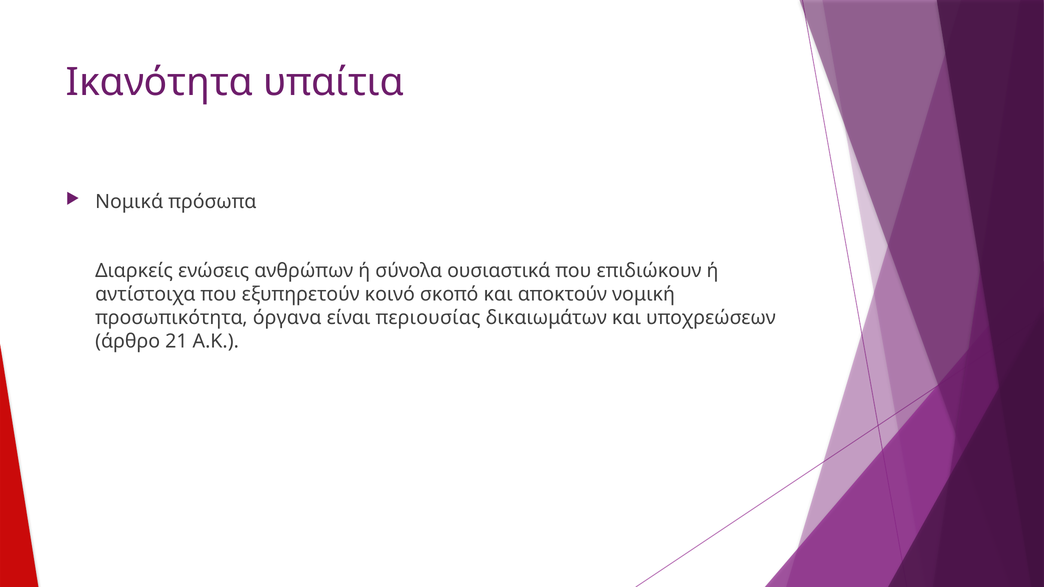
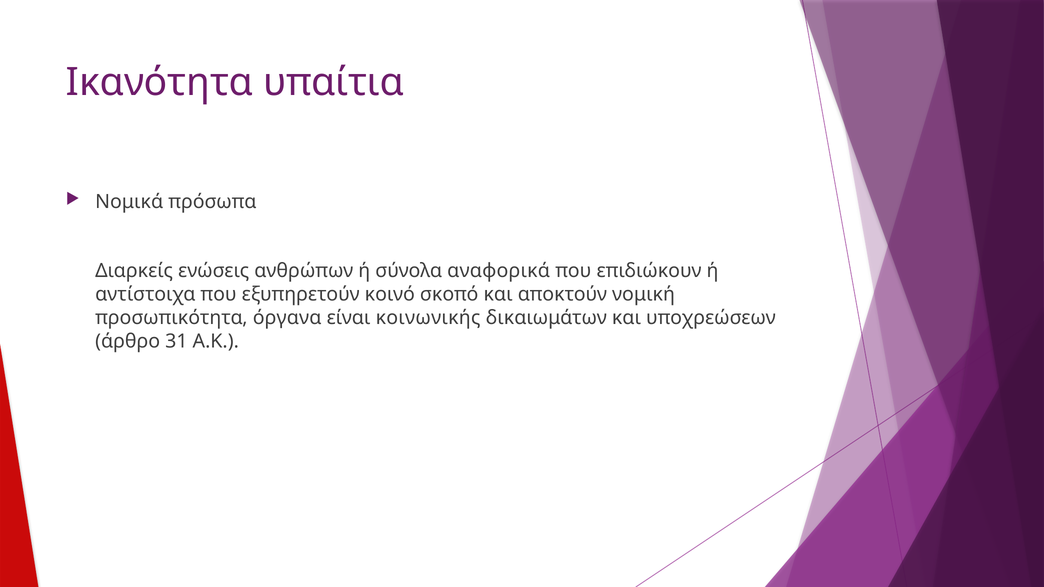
ουσιαστικά: ουσιαστικά -> αναφορικά
περιουσίας: περιουσίας -> κοινωνικής
21: 21 -> 31
